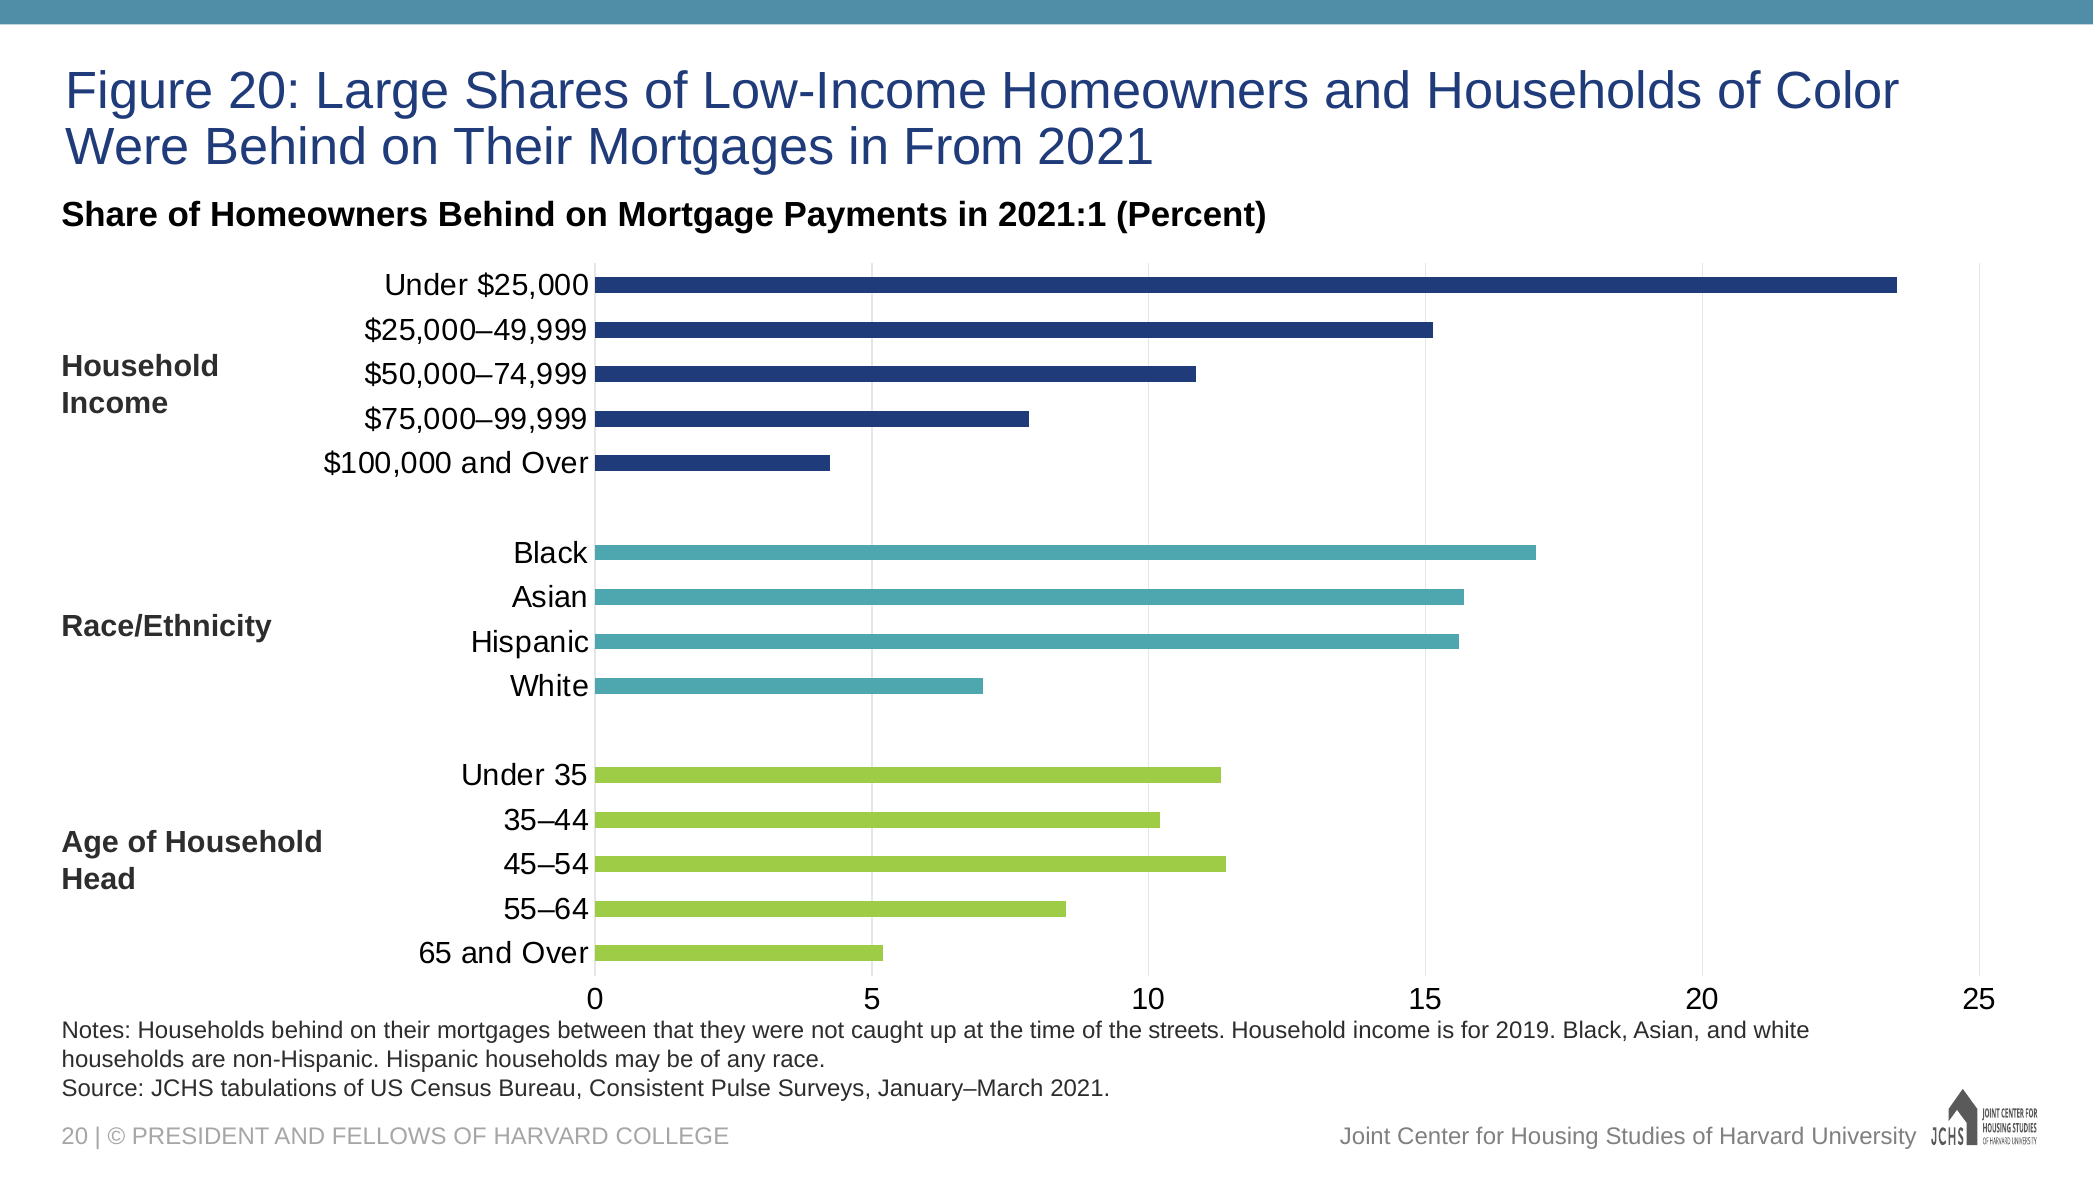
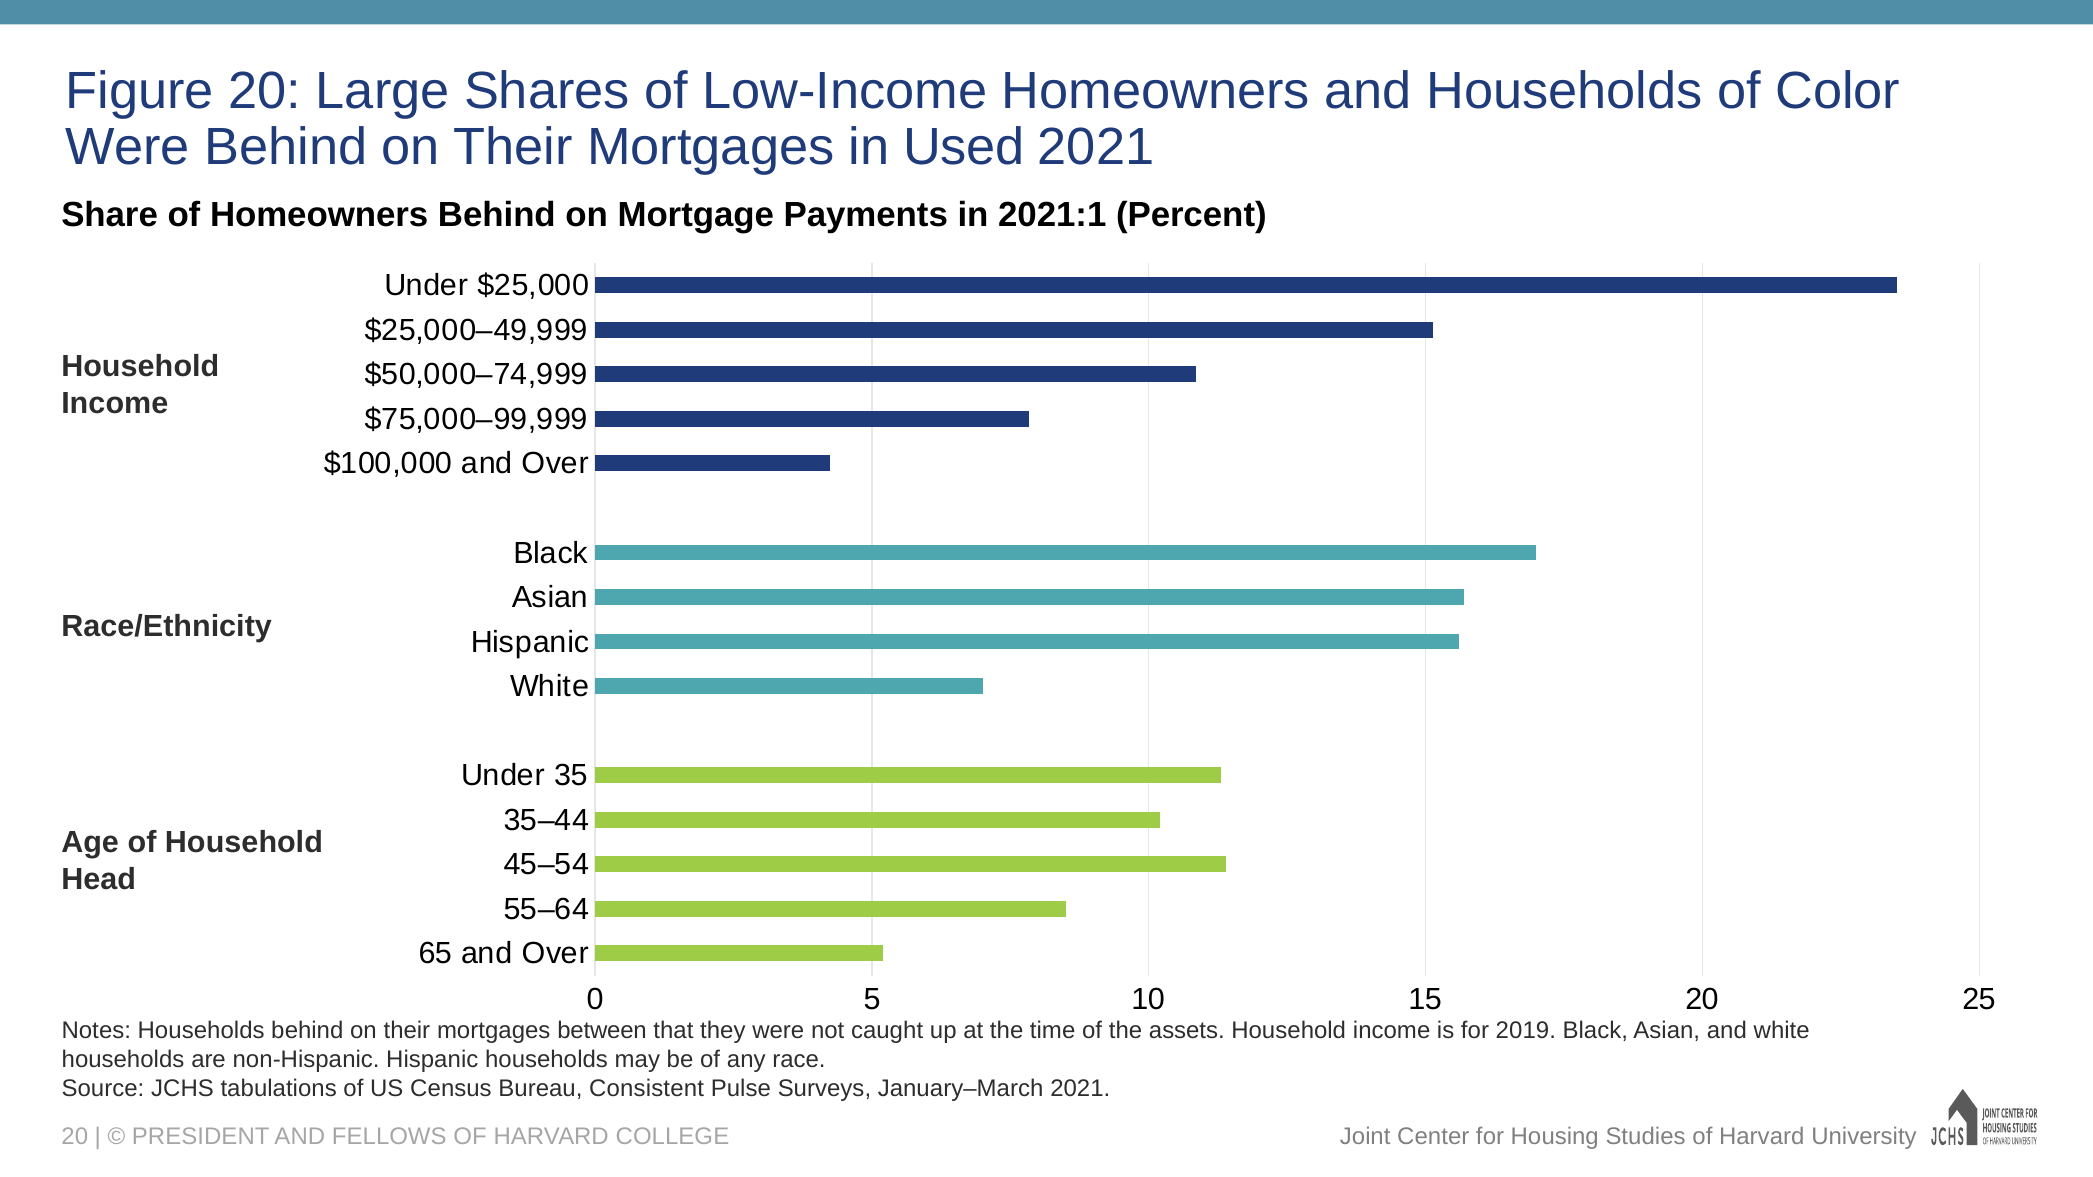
From: From -> Used
streets: streets -> assets
